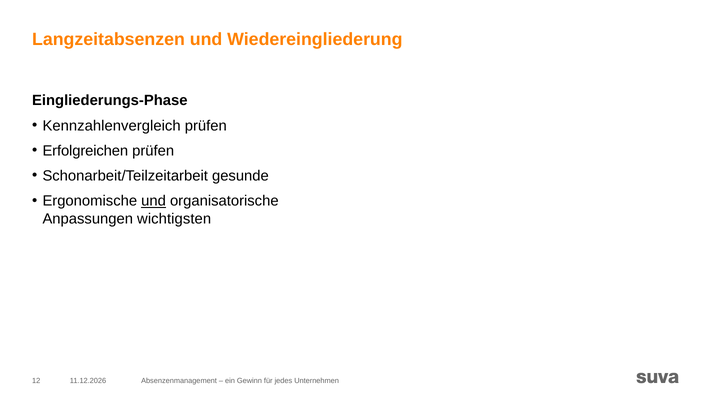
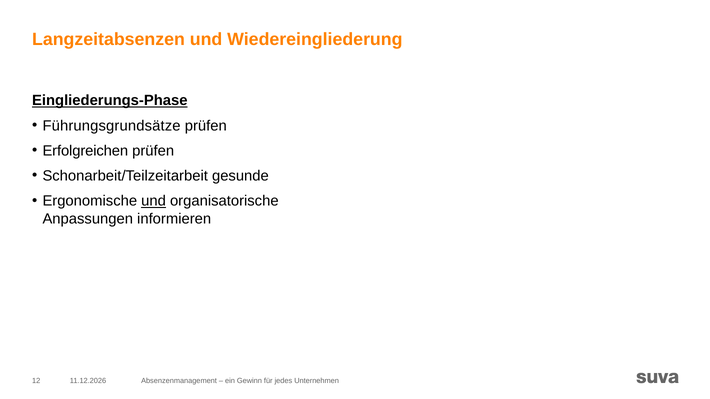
Eingliederungs-Phase underline: none -> present
Kennzahlenvergleich: Kennzahlenvergleich -> Führungsgrundsätze
wichtigsten: wichtigsten -> informieren
